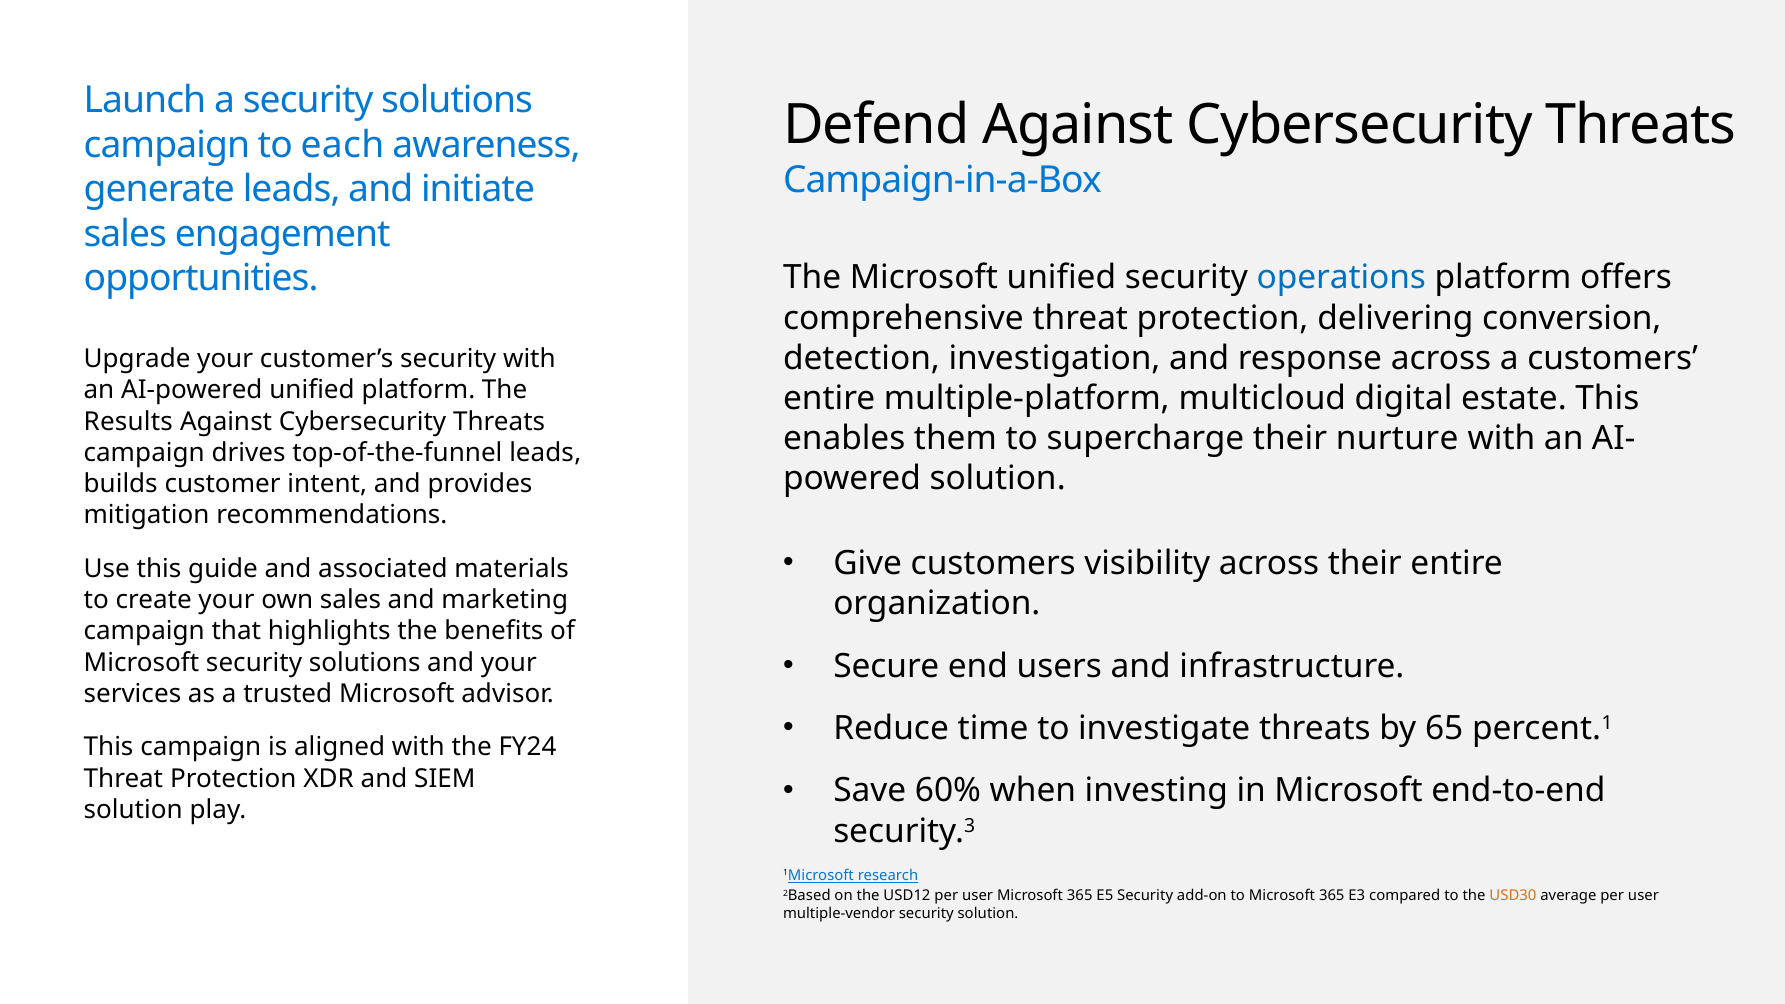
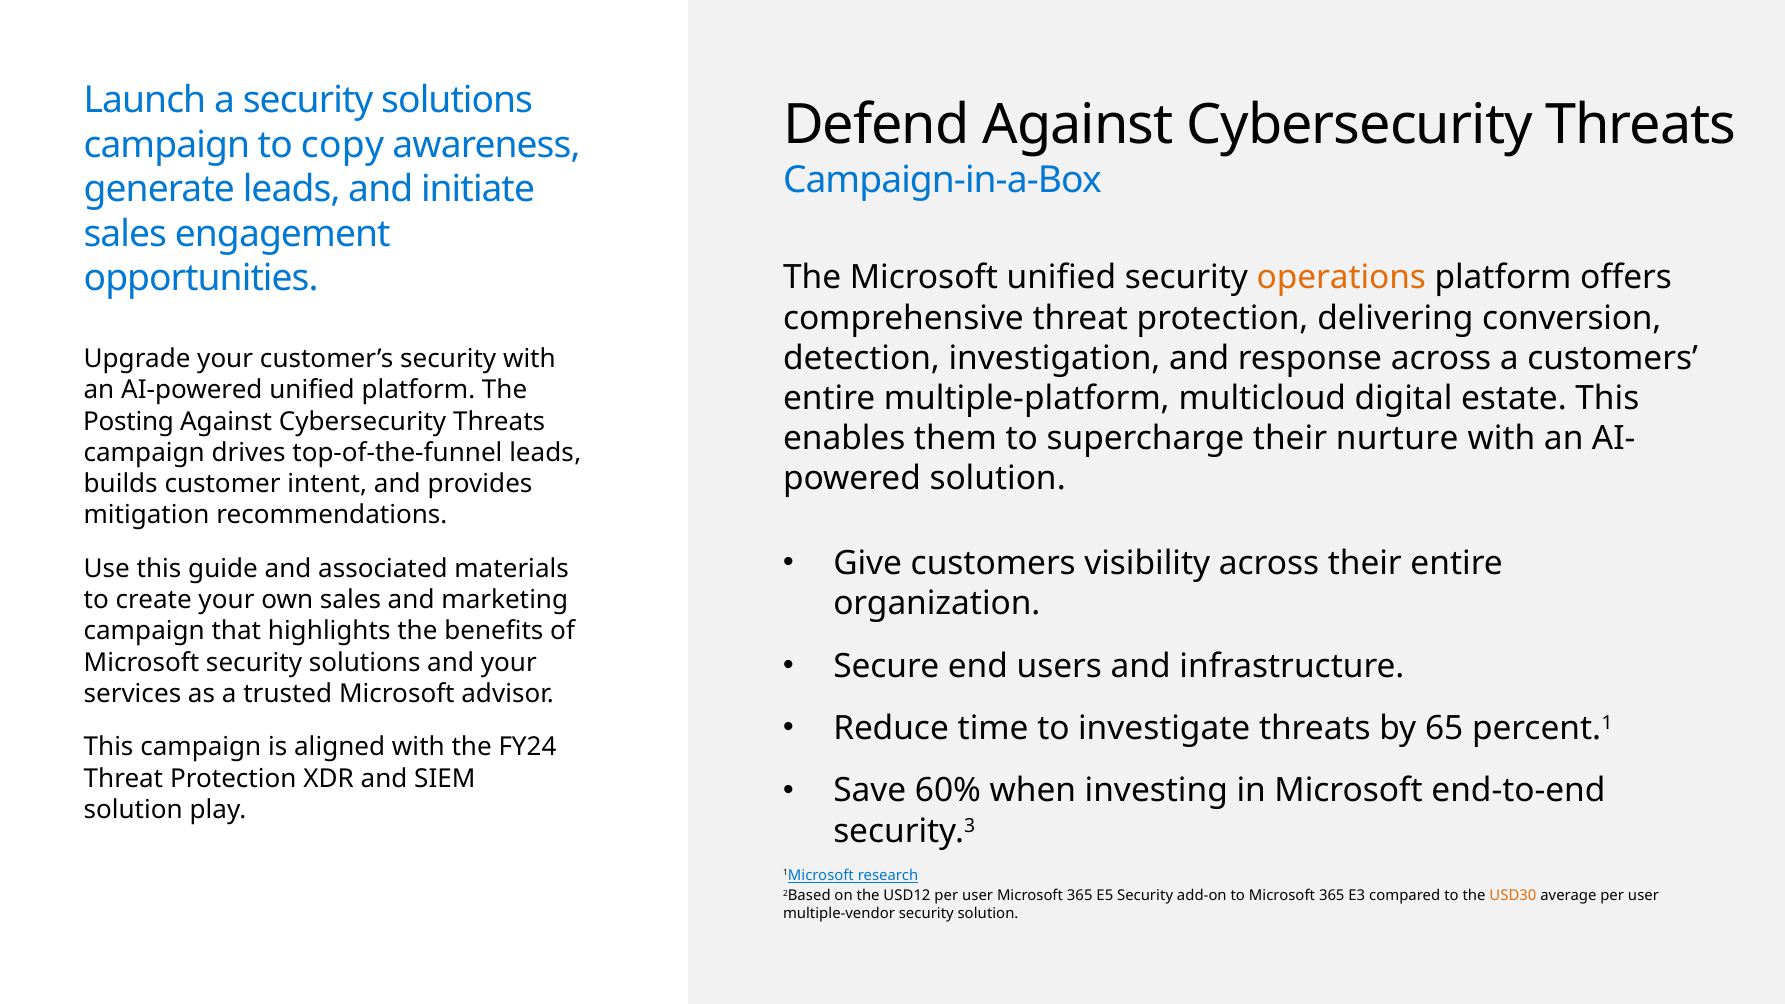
each: each -> copy
operations colour: blue -> orange
Results: Results -> Posting
